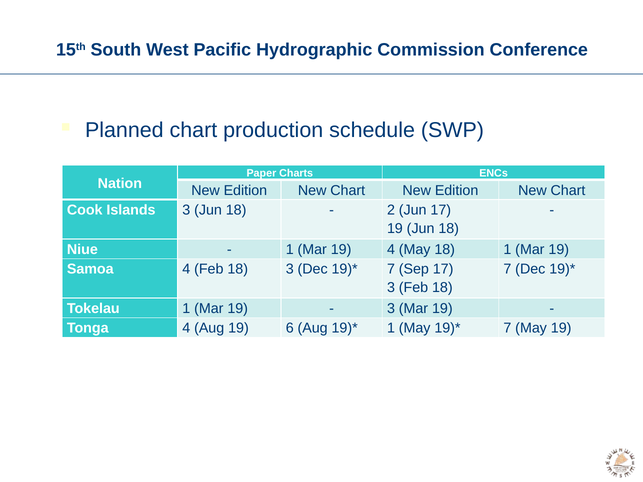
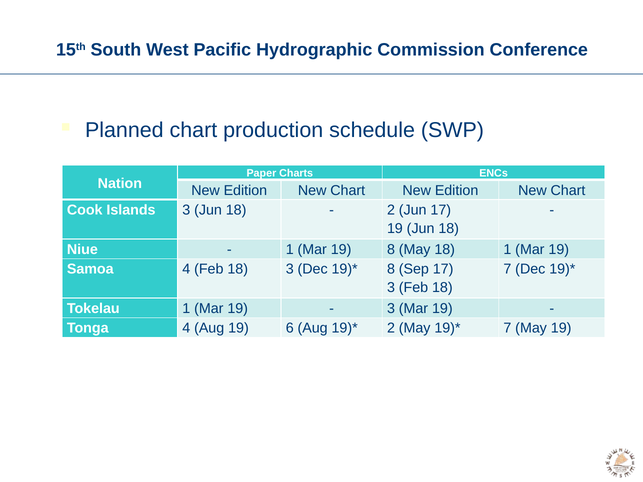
19 4: 4 -> 8
7 at (391, 269): 7 -> 8
1 at (391, 328): 1 -> 2
